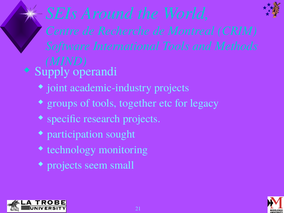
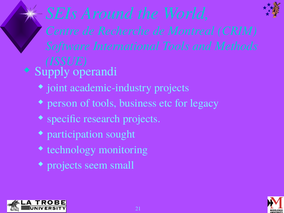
MIND: MIND -> ISSUE
groups: groups -> person
together: together -> business
